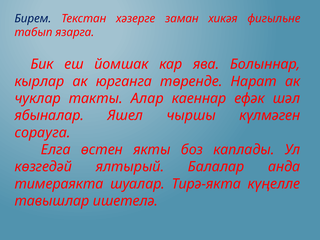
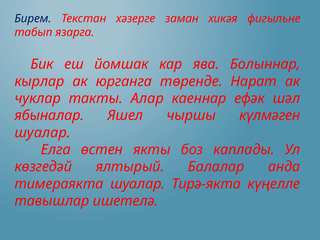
сорауга at (43, 133): сорауга -> шуалар
